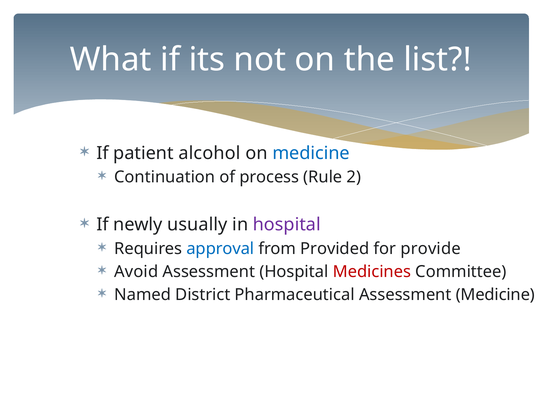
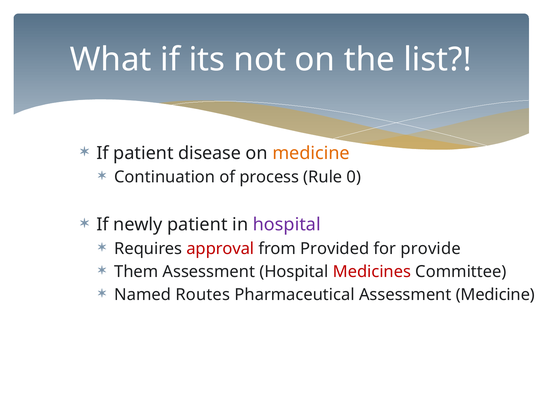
alcohol: alcohol -> disease
medicine at (311, 153) colour: blue -> orange
2: 2 -> 0
newly usually: usually -> patient
approval colour: blue -> red
Avoid: Avoid -> Them
District: District -> Routes
